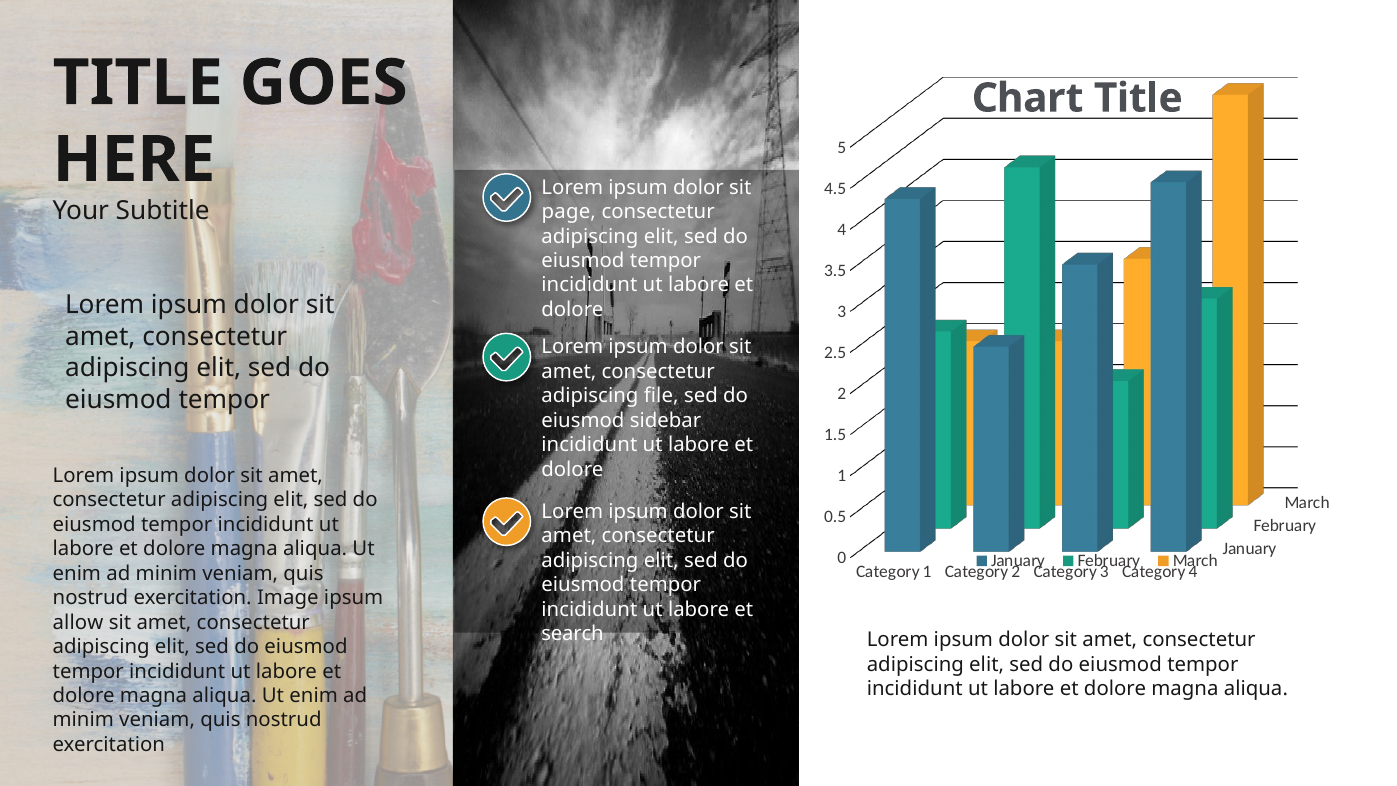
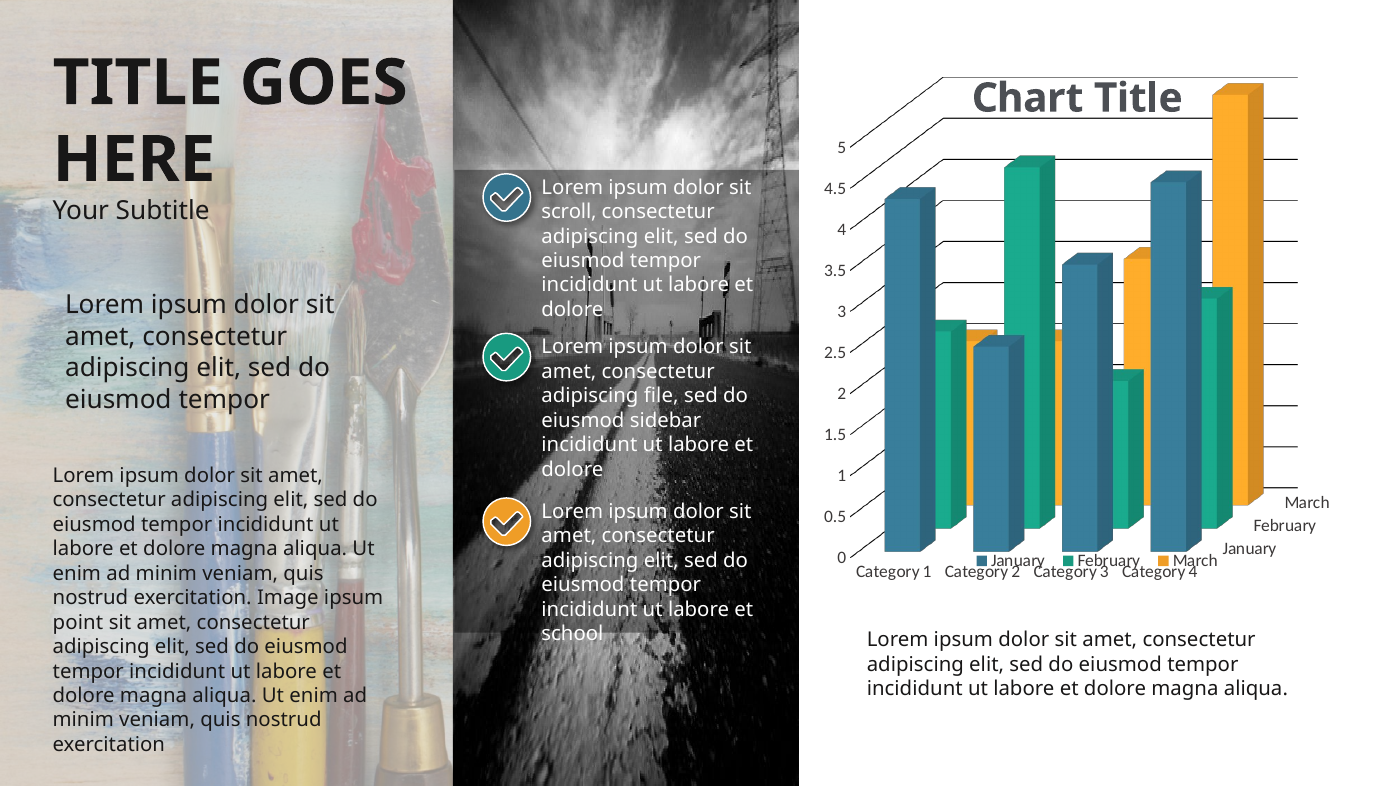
page: page -> scroll
allow: allow -> point
search: search -> school
